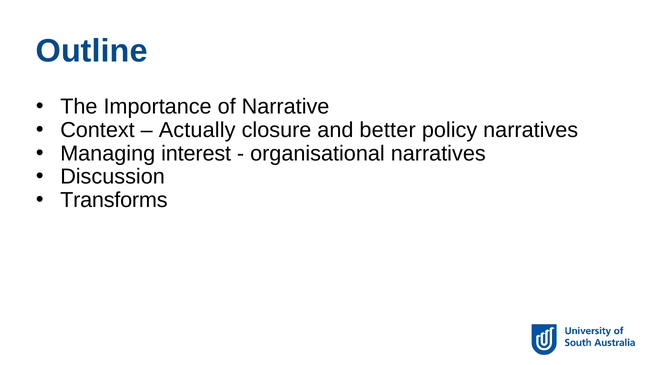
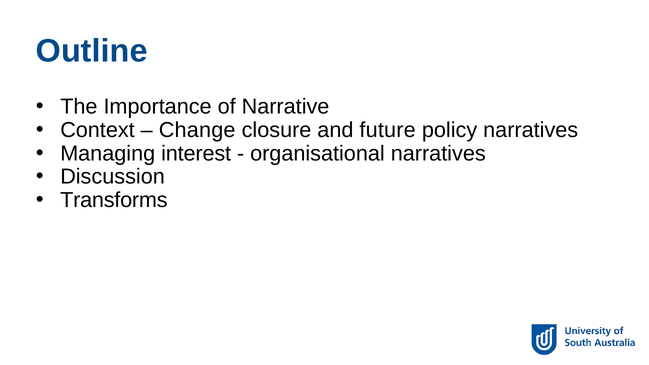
Actually: Actually -> Change
better: better -> future
